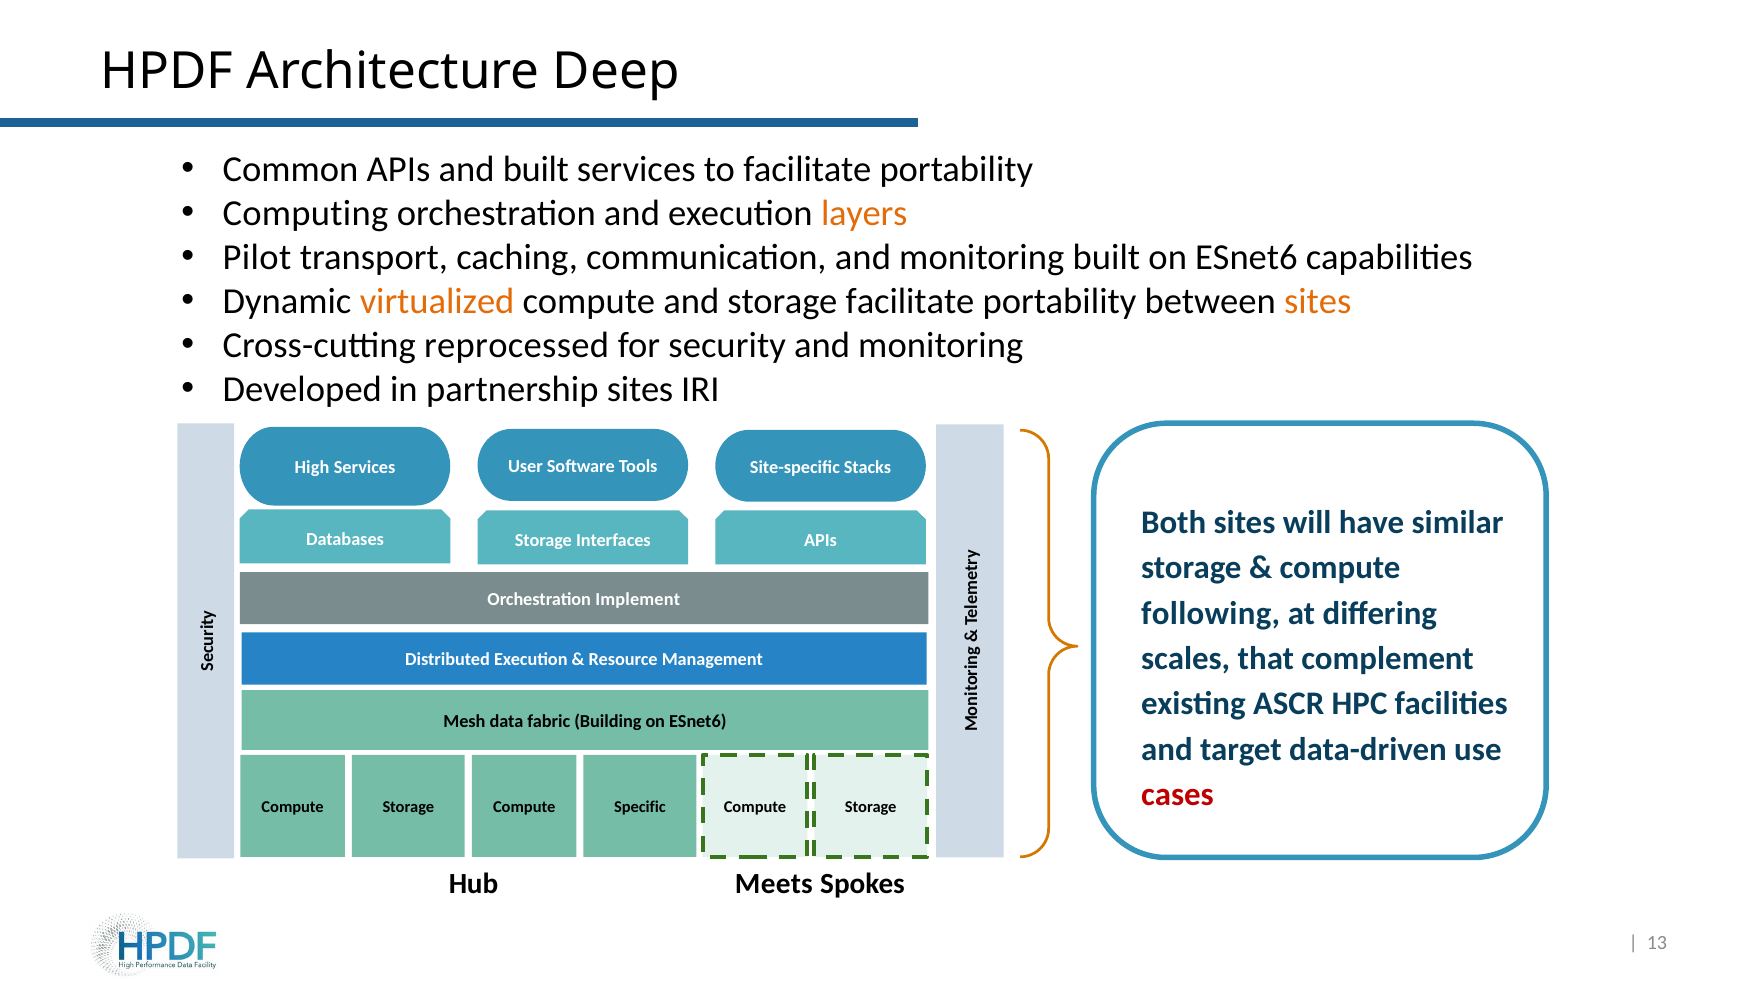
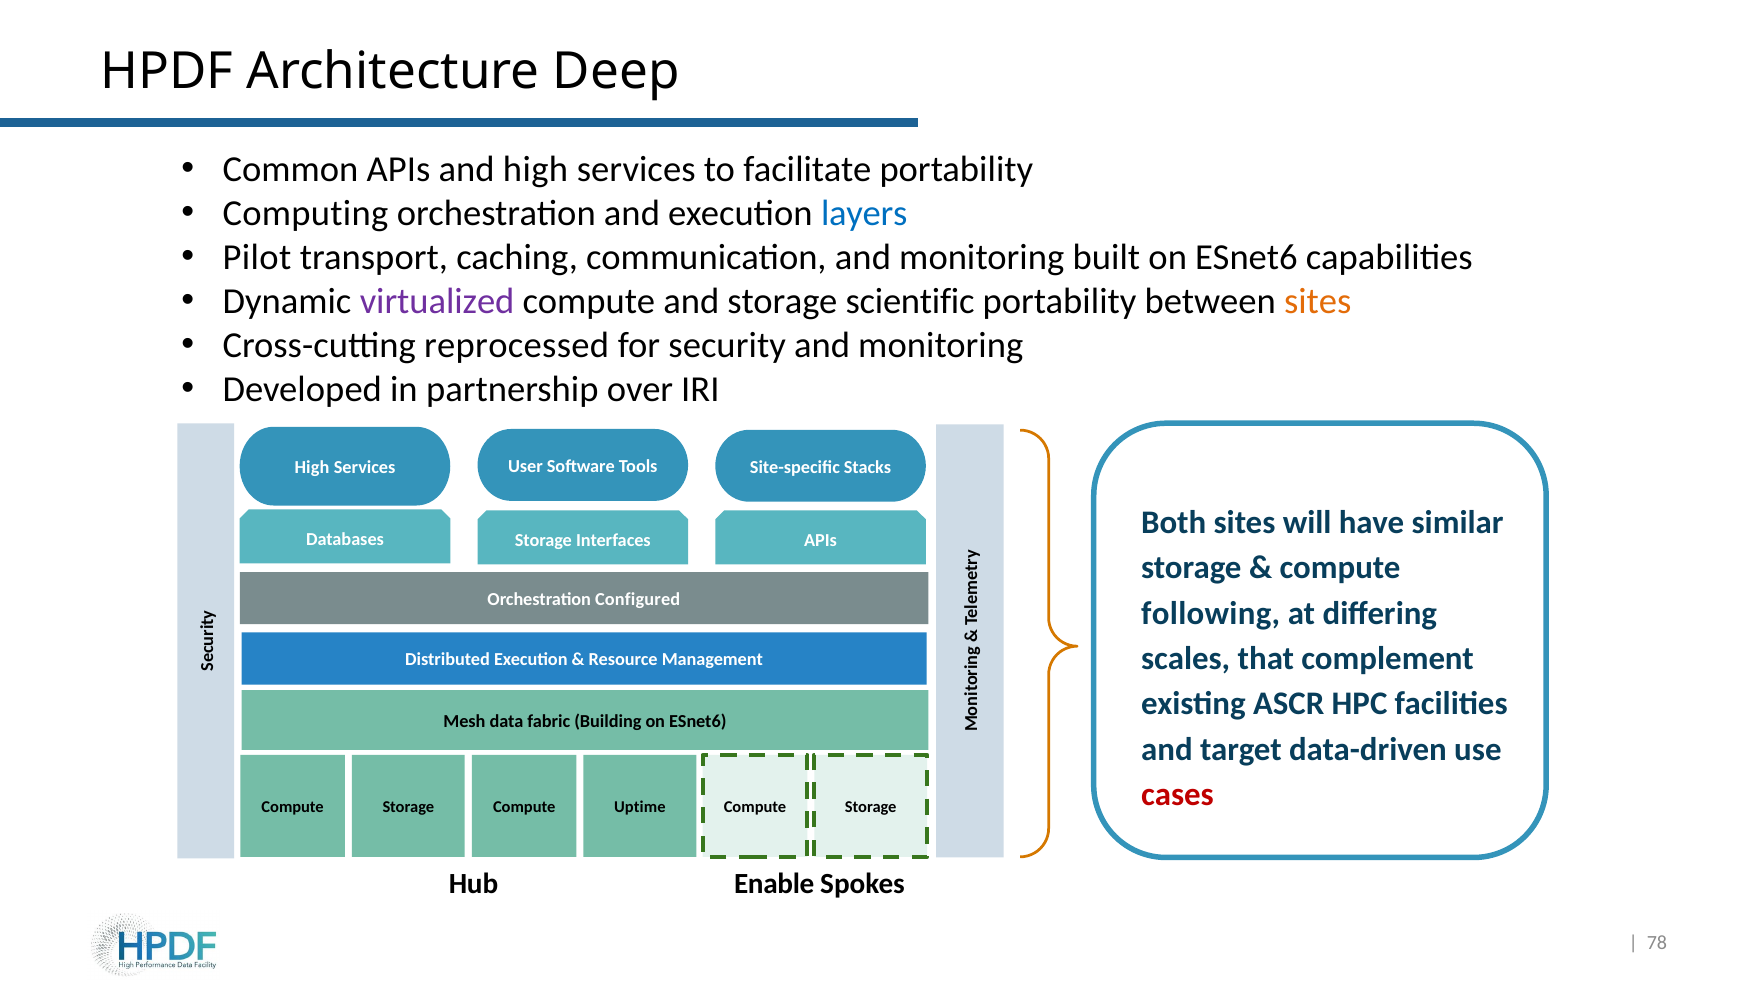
and built: built -> high
layers colour: orange -> blue
virtualized colour: orange -> purple
storage facilitate: facilitate -> scientific
partnership sites: sites -> over
Implement: Implement -> Configured
Specific: Specific -> Uptime
Meets: Meets -> Enable
13: 13 -> 78
